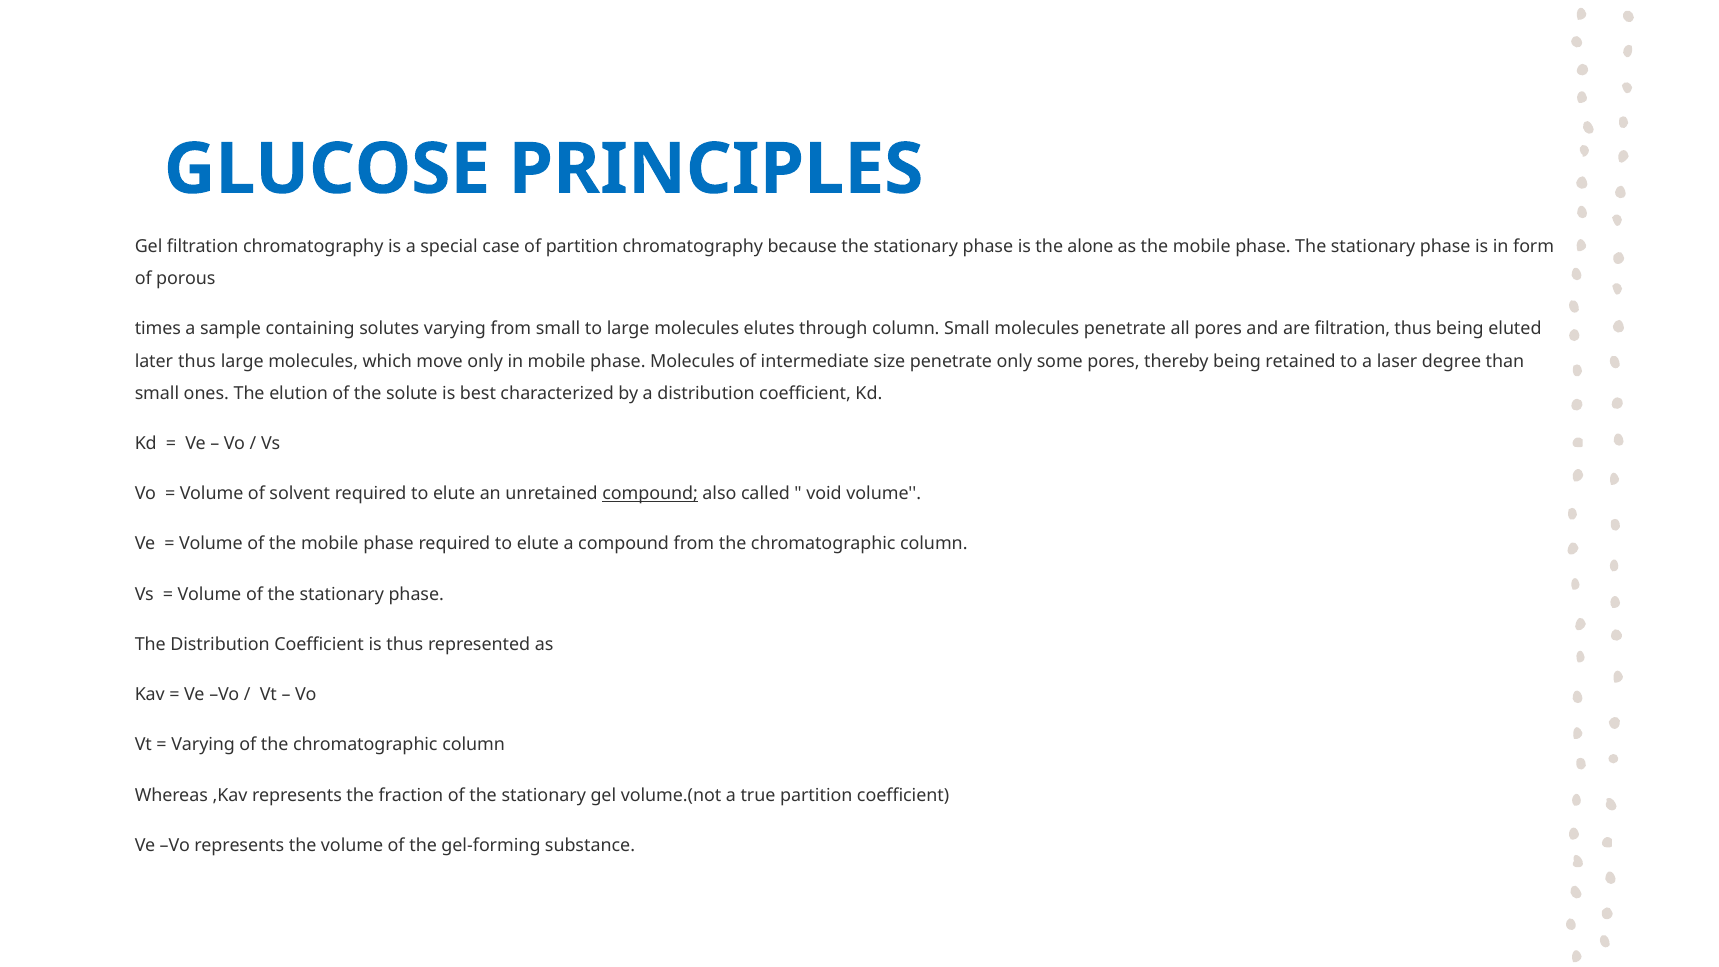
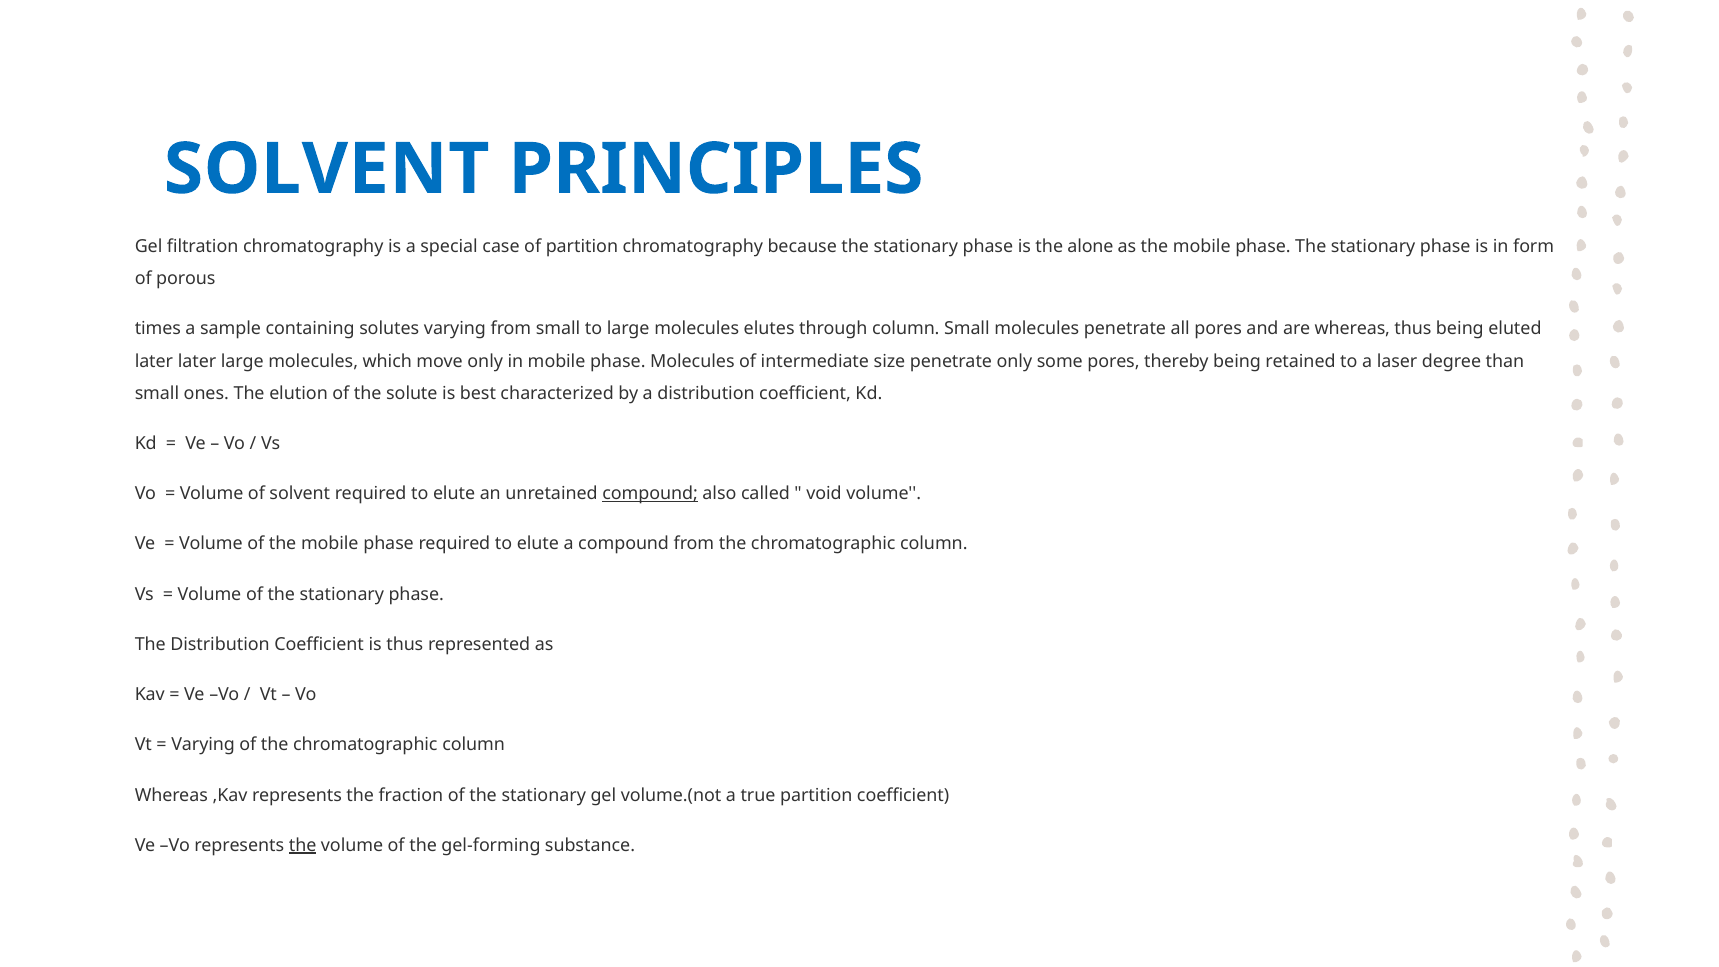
GLUCOSE at (327, 169): GLUCOSE -> SOLVENT
are filtration: filtration -> whereas
later thus: thus -> later
the at (303, 845) underline: none -> present
